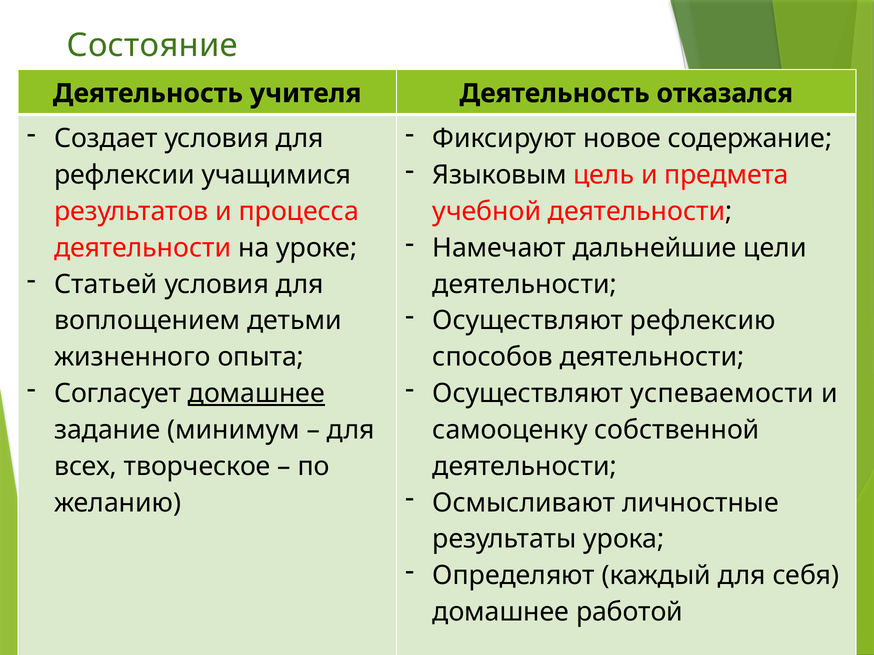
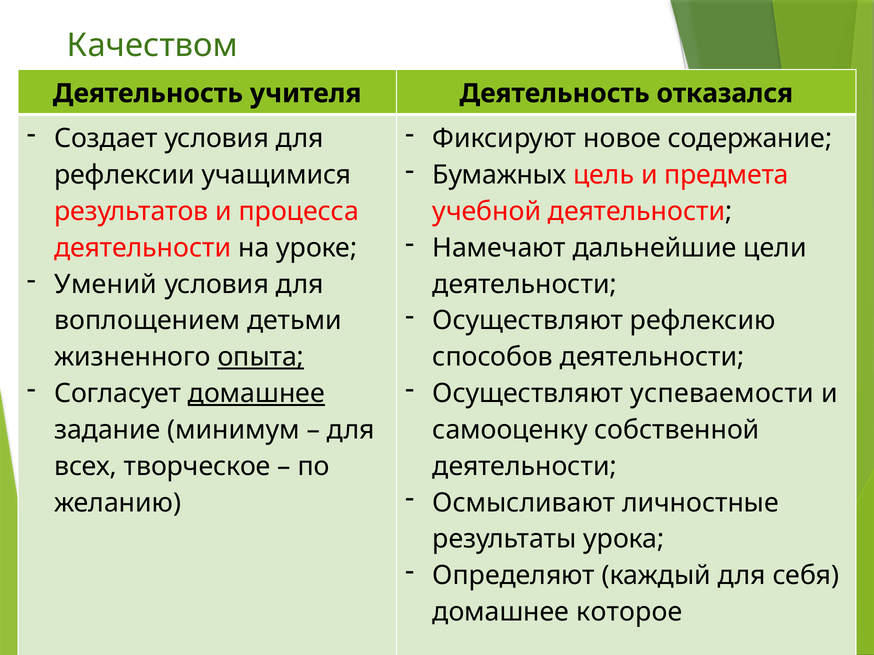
Состояние: Состояние -> Качеством
Языковым: Языковым -> Бумажных
Статьей: Статьей -> Умений
опыта underline: none -> present
работой: работой -> которое
